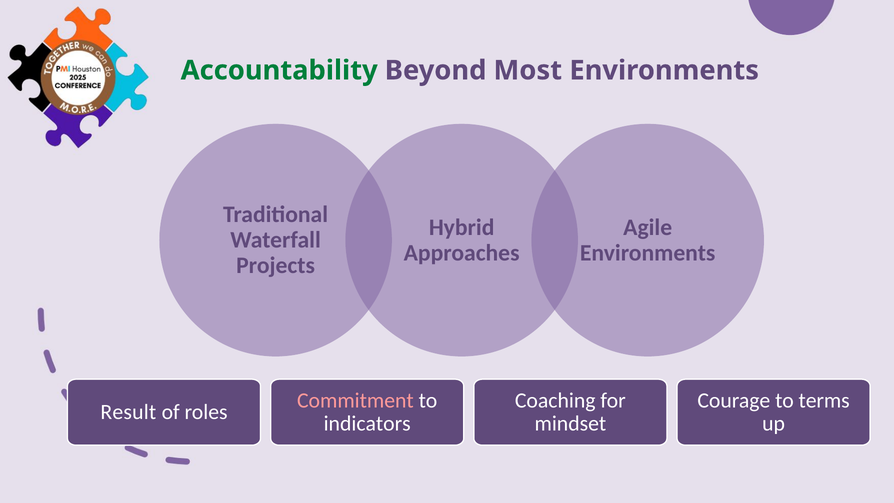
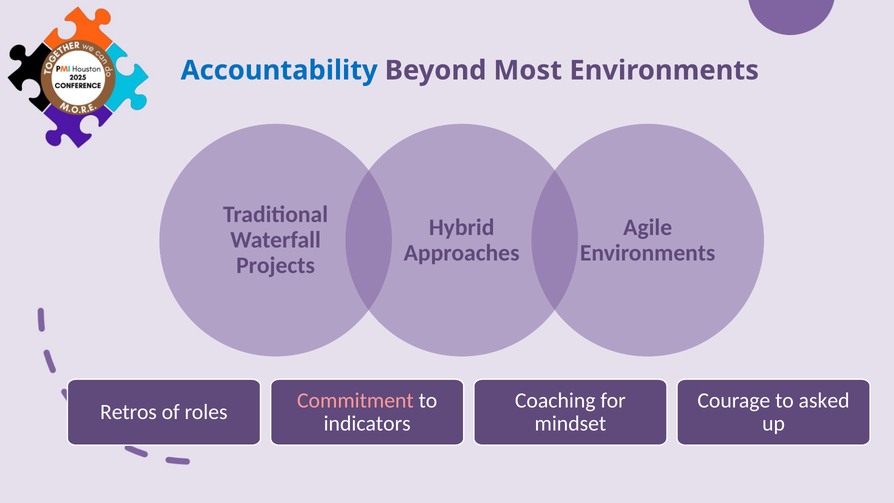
Accountability colour: green -> blue
terms: terms -> asked
Result: Result -> Retros
